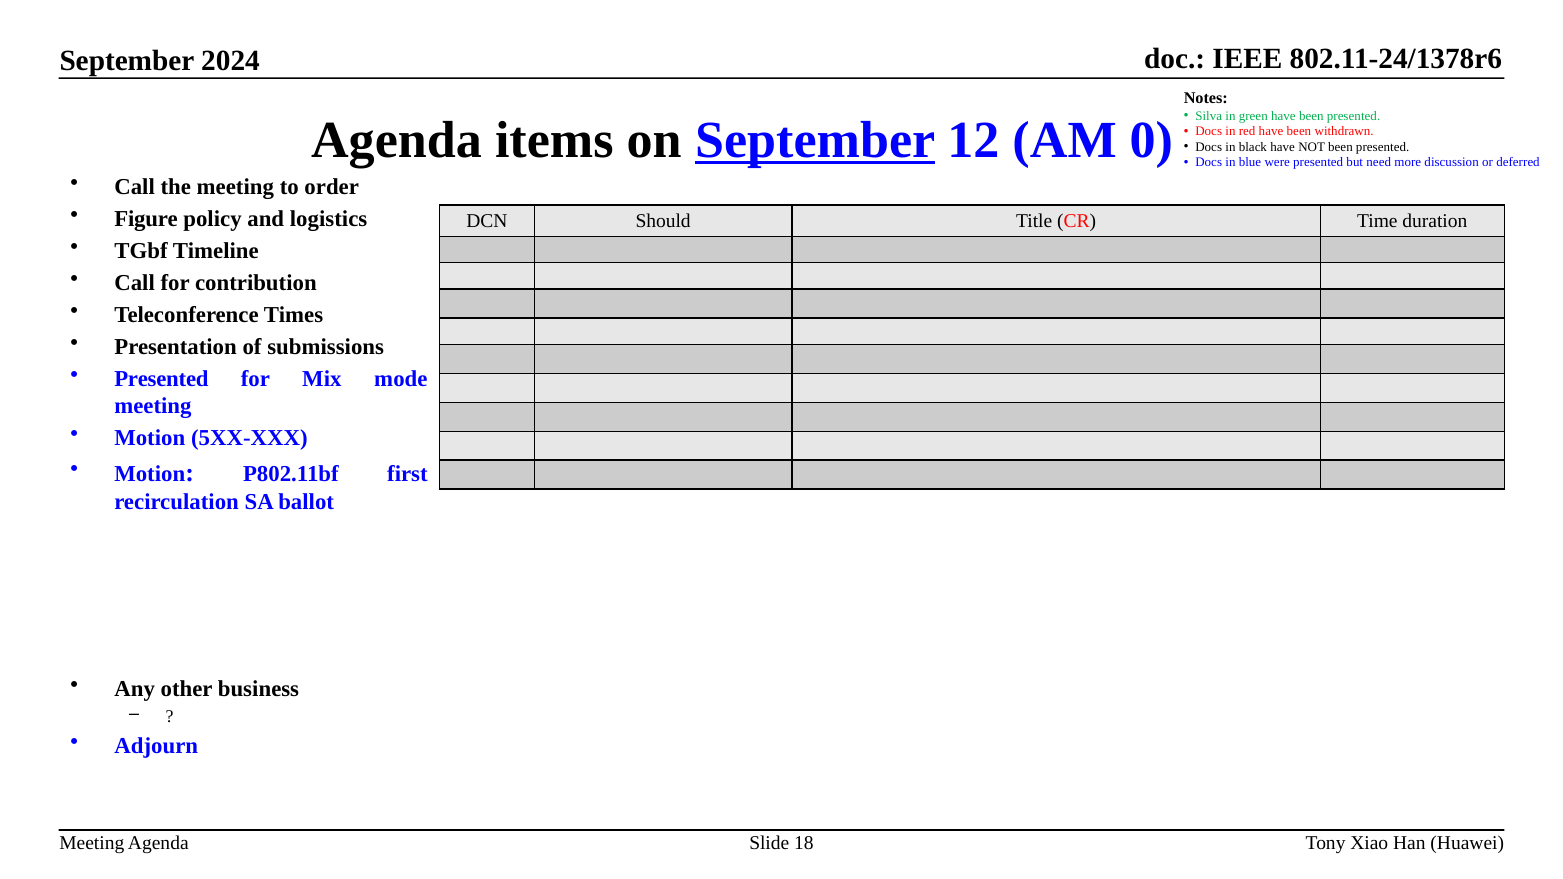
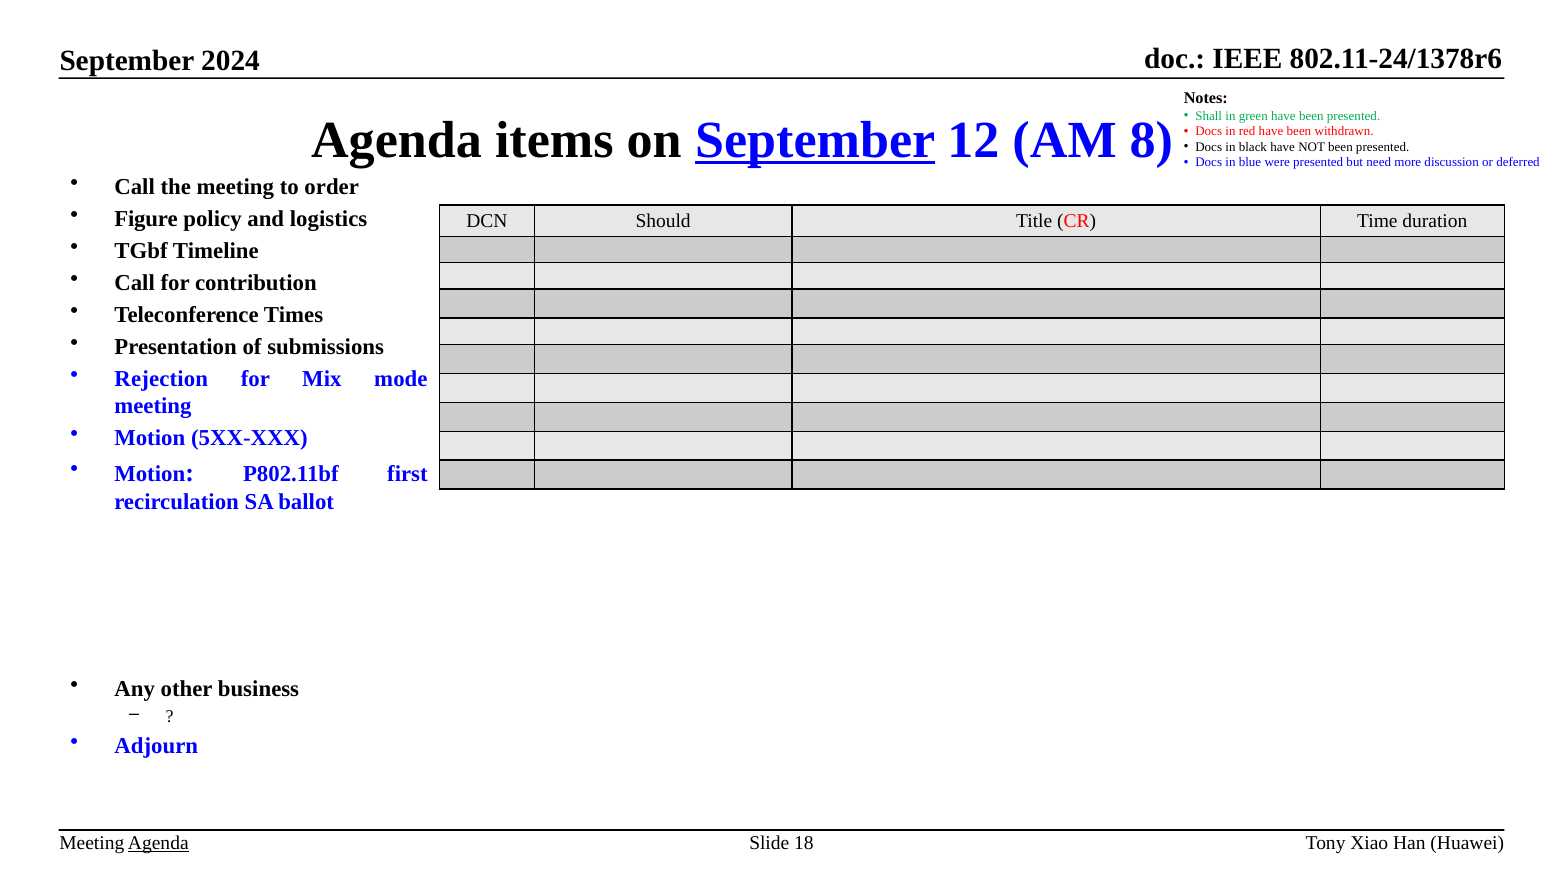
Silva: Silva -> Shall
0: 0 -> 8
Presented at (161, 379): Presented -> Rejection
Agenda at (158, 843) underline: none -> present
